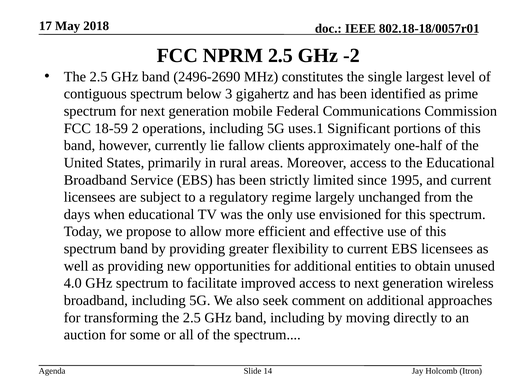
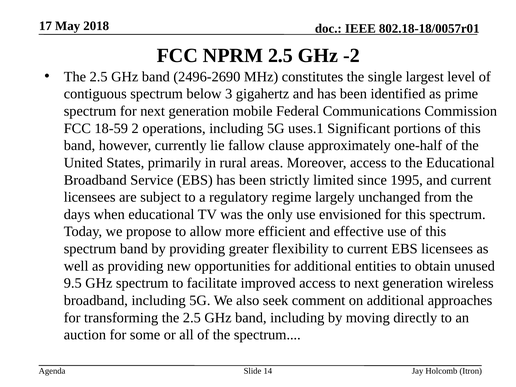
clients: clients -> clause
4.0: 4.0 -> 9.5
